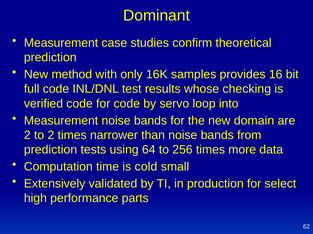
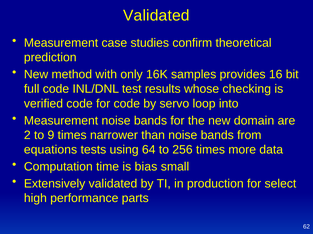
Dominant at (156, 15): Dominant -> Validated
to 2: 2 -> 9
prediction at (51, 150): prediction -> equations
cold: cold -> bias
